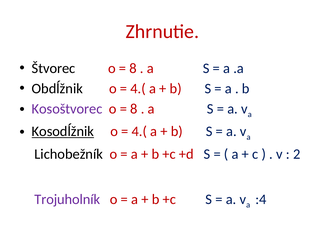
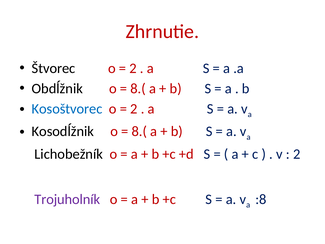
8 at (133, 68): 8 -> 2
4.( at (138, 88): 4.( -> 8.(
Kosoštvorec colour: purple -> blue
8 at (134, 109): 8 -> 2
Kosodĺžnik underline: present -> none
4.( at (139, 131): 4.( -> 8.(
:4: :4 -> :8
